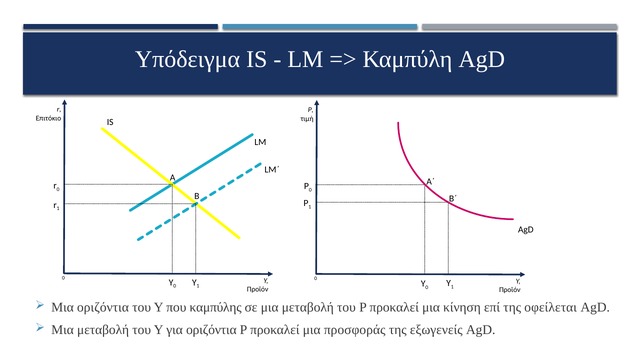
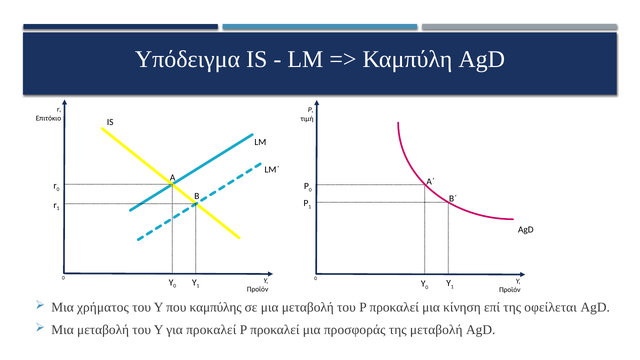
Μια οριζόντια: οριζόντια -> χρήματος
για οριζόντια: οριζόντια -> προκαλεί
της εξωγενείς: εξωγενείς -> μεταβολή
